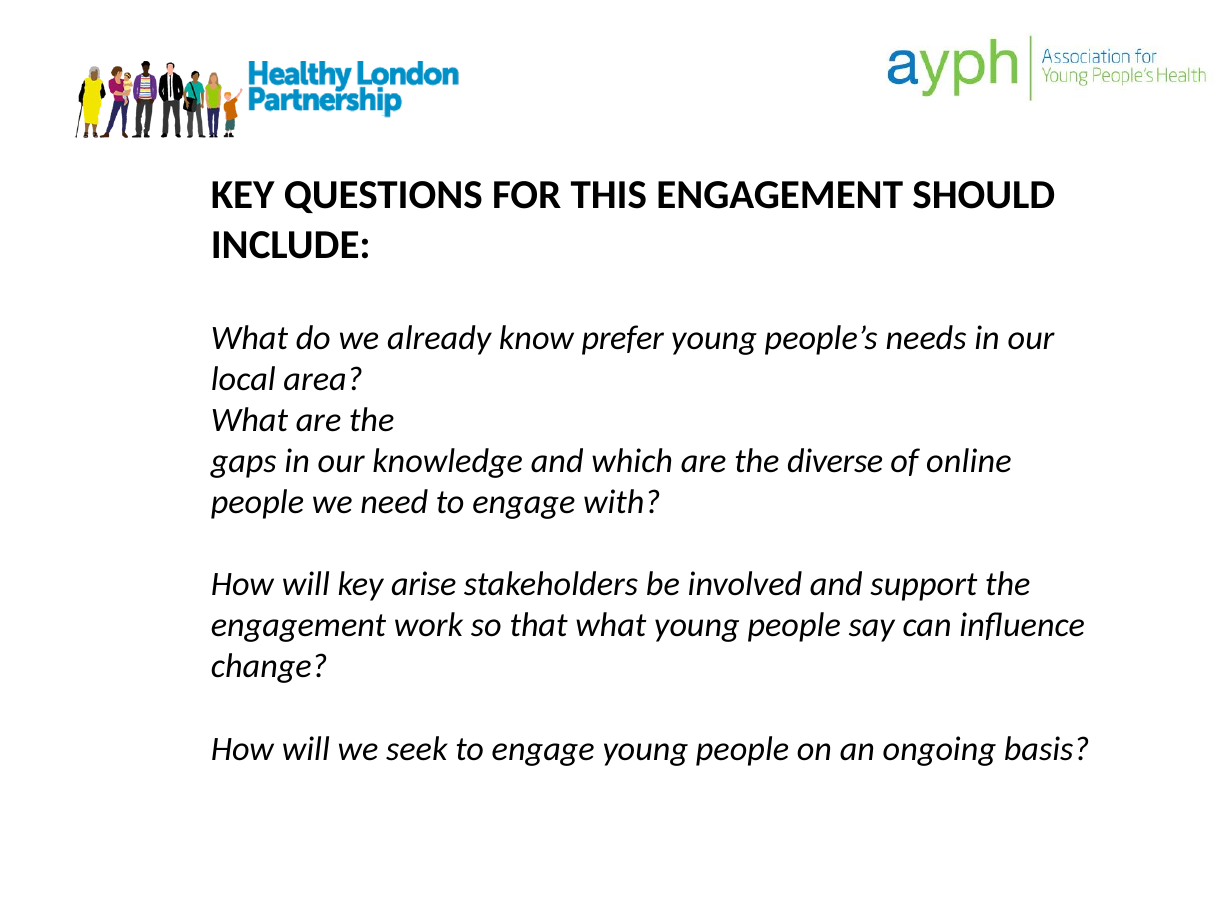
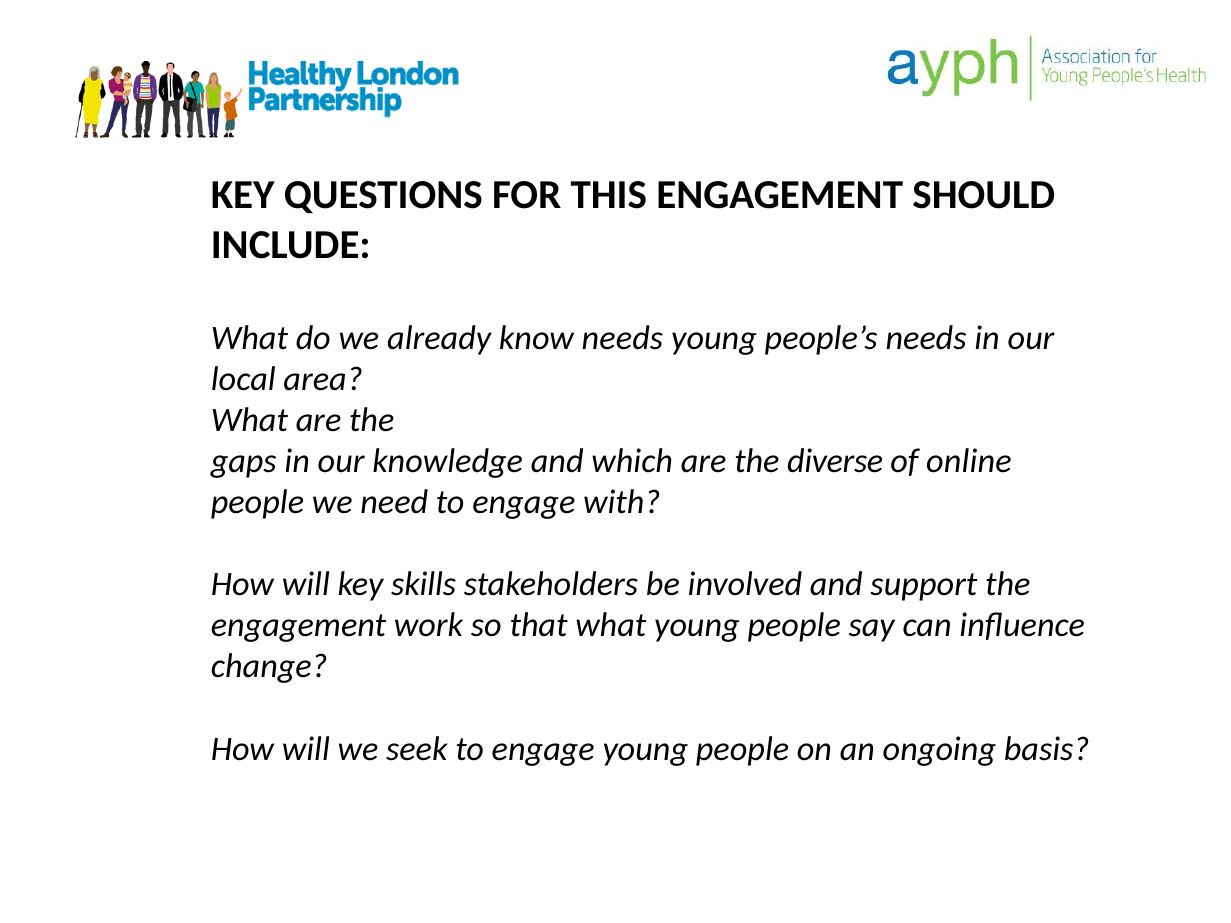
know prefer: prefer -> needs
arise: arise -> skills
